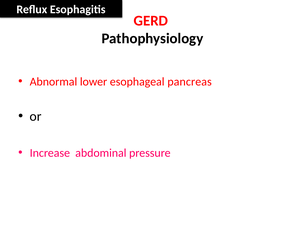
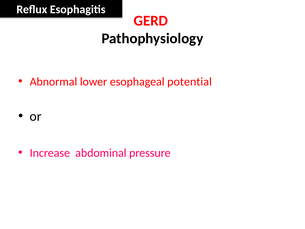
pancreas: pancreas -> potential
